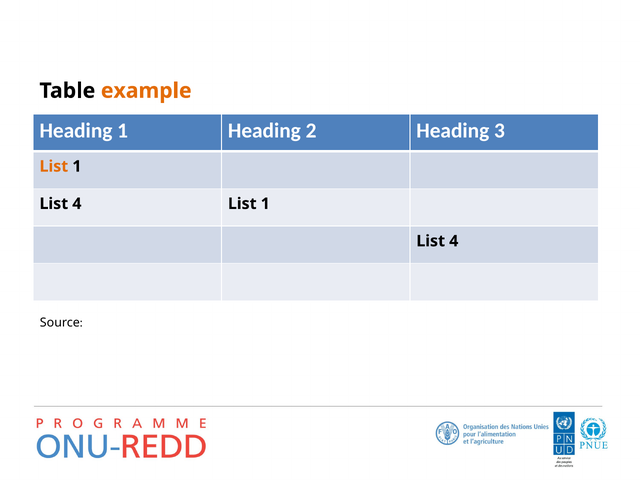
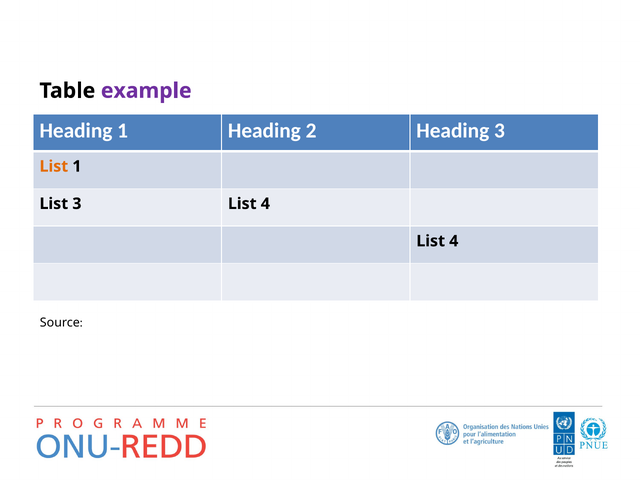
example colour: orange -> purple
4 at (77, 204): 4 -> 3
1 at (265, 204): 1 -> 4
